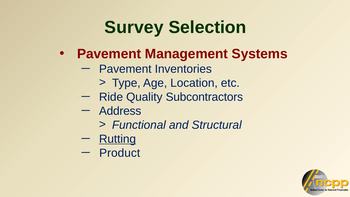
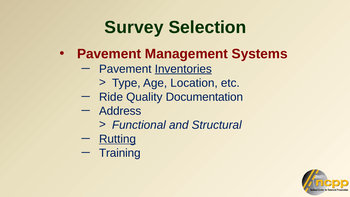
Inventories underline: none -> present
Subcontractors: Subcontractors -> Documentation
Product: Product -> Training
